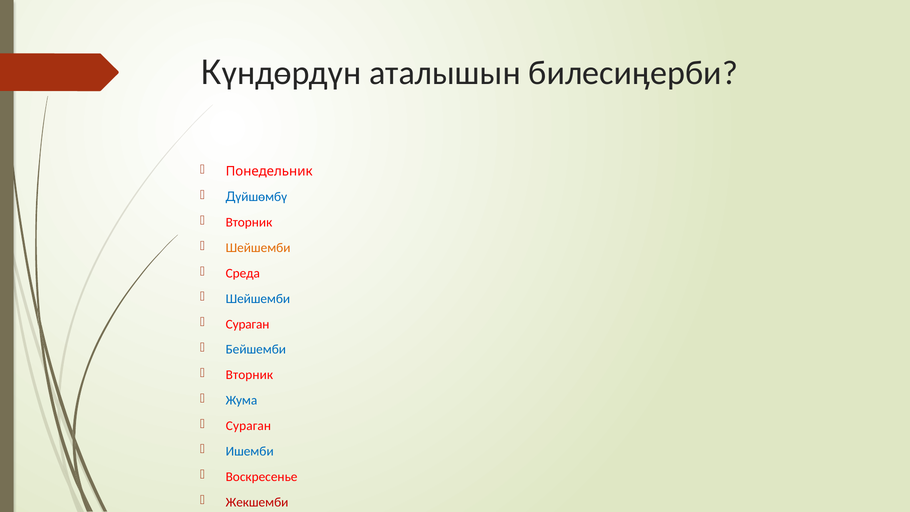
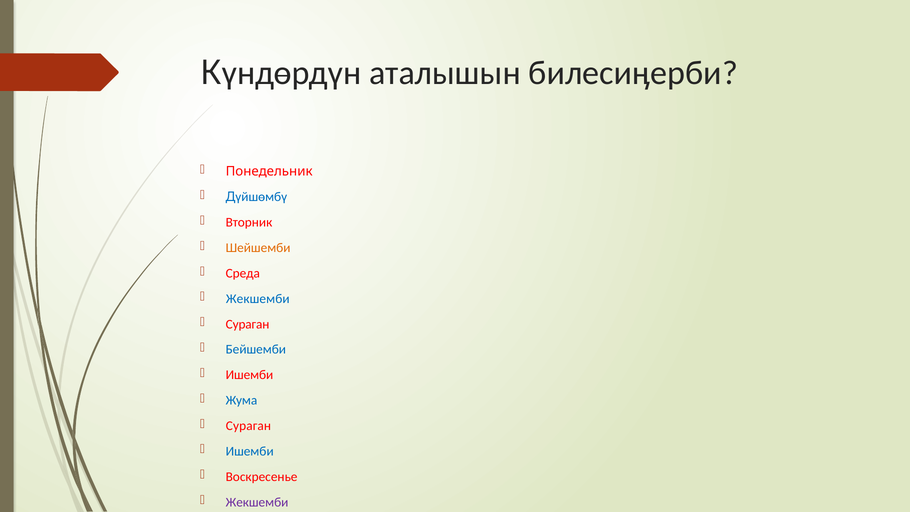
Шейшемби at (258, 299): Шейшемби -> Жекшемби
Вторник at (249, 375): Вторник -> Ишемби
Жекшемби at (257, 502) colour: red -> purple
